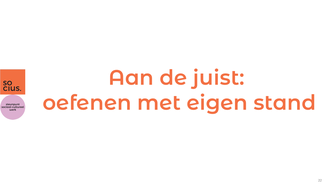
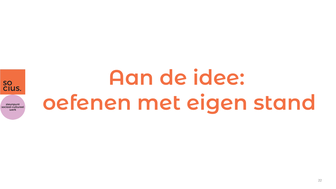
juist: juist -> idee
